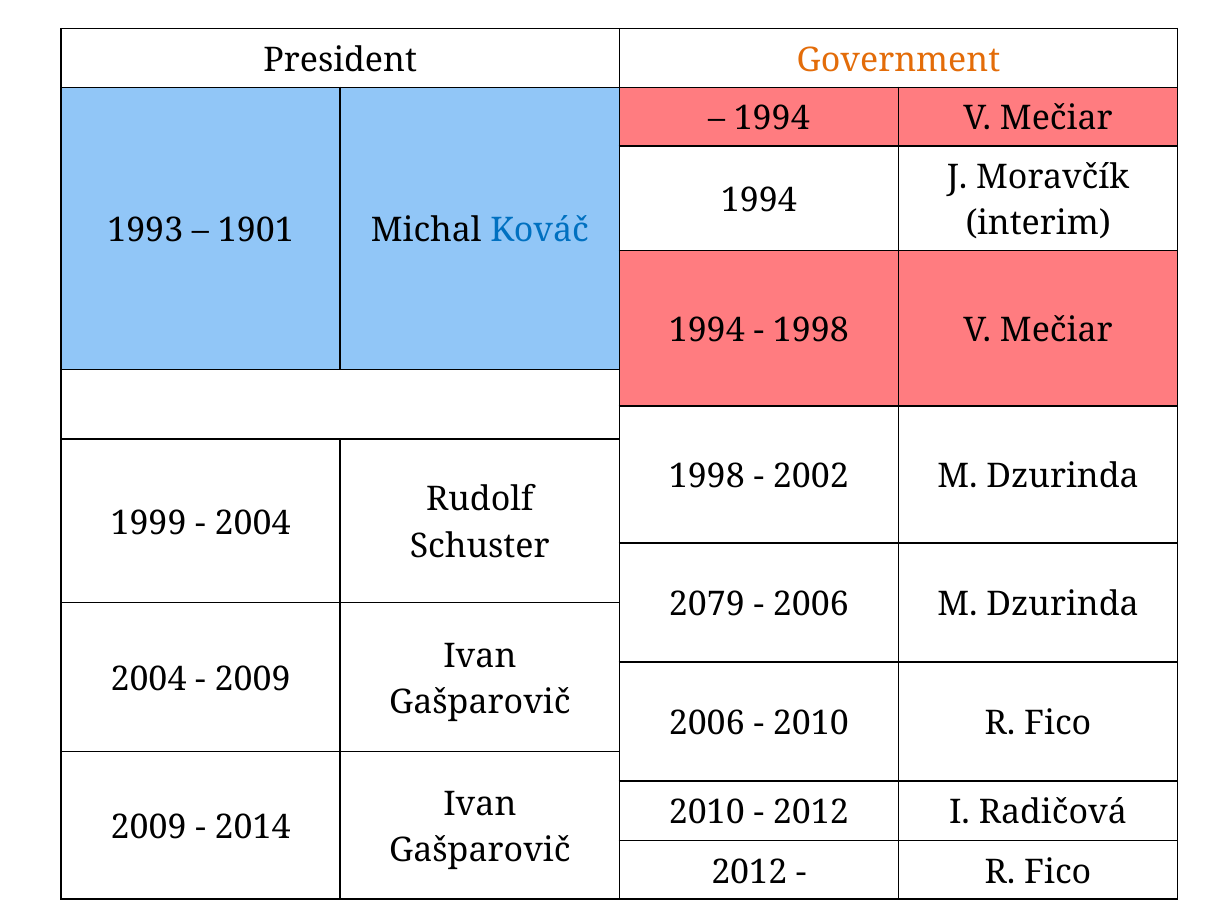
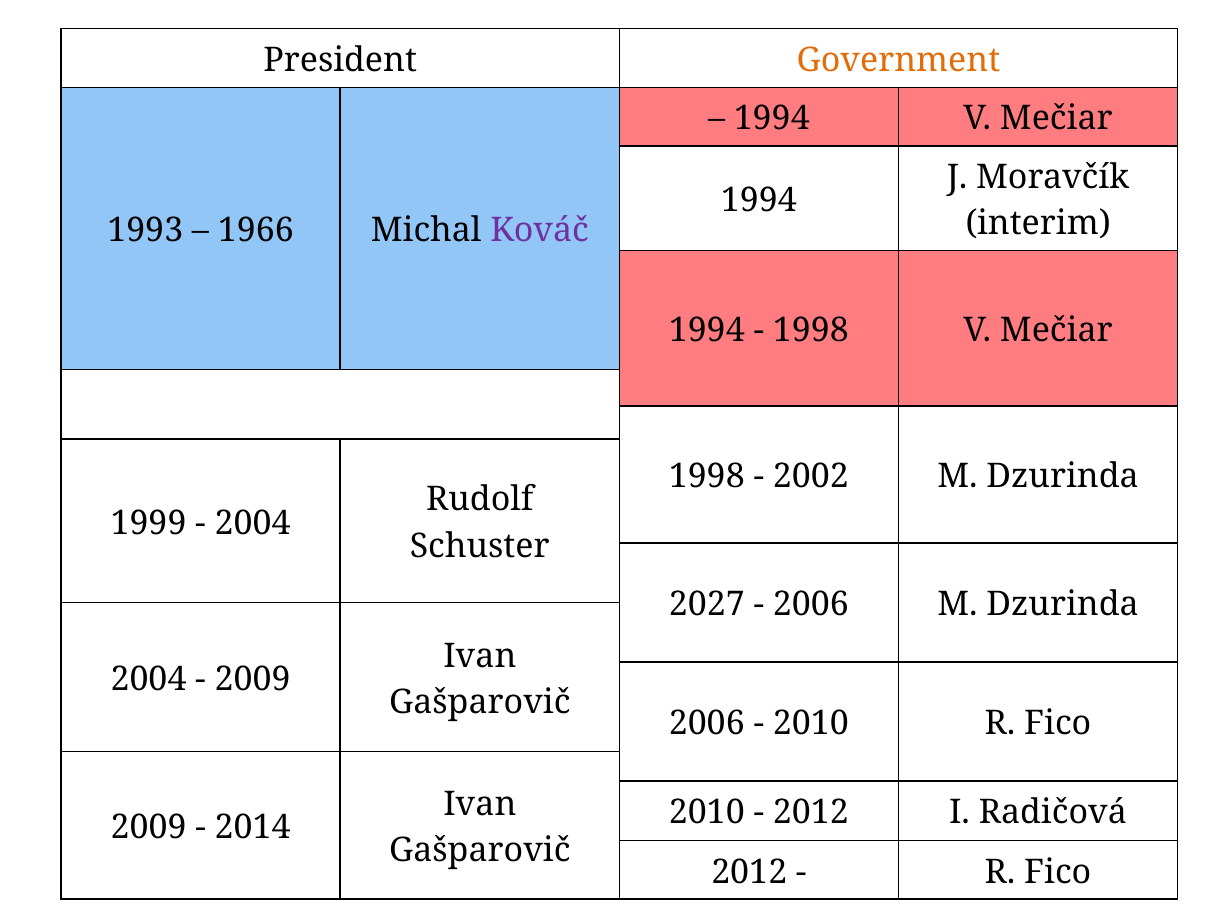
1901: 1901 -> 1966
Kováč colour: blue -> purple
2079: 2079 -> 2027
